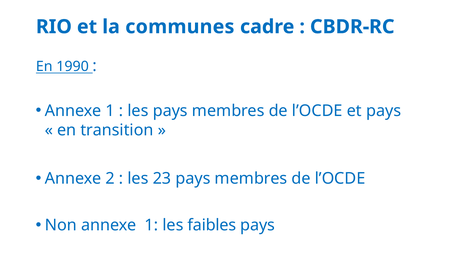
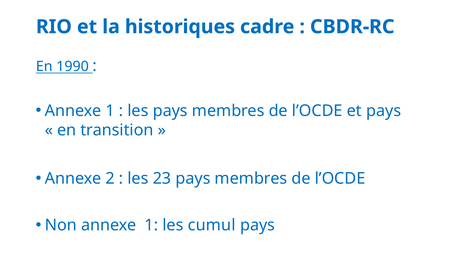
communes: communes -> historiques
faibles: faibles -> cumul
